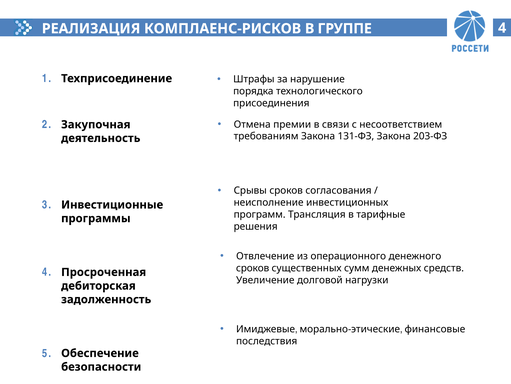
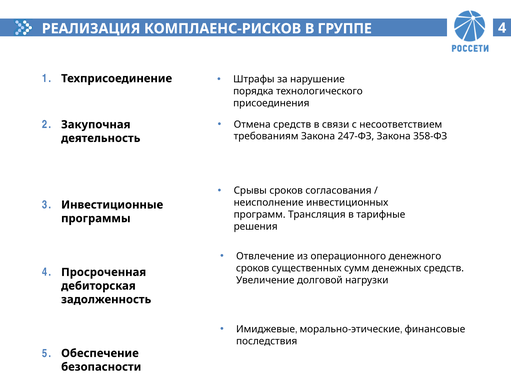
Отмена премии: премии -> средств
131-ФЗ: 131-ФЗ -> 247-ФЗ
203-ФЗ: 203-ФЗ -> 358-ФЗ
